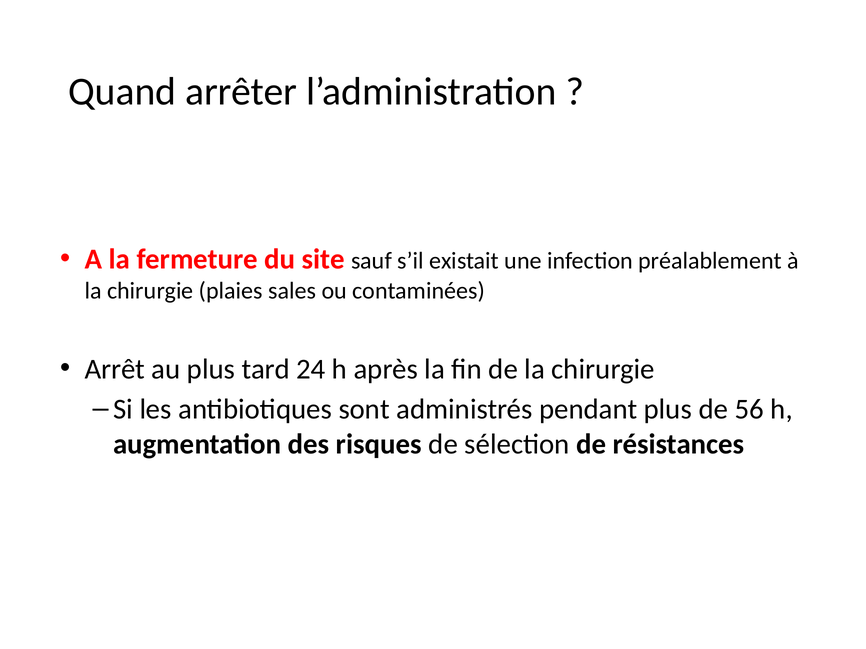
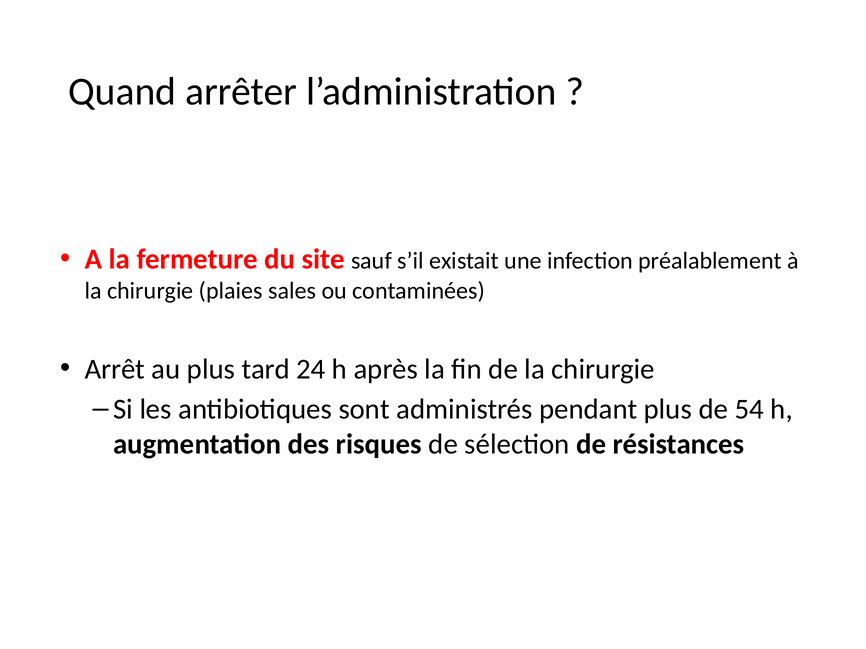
56: 56 -> 54
